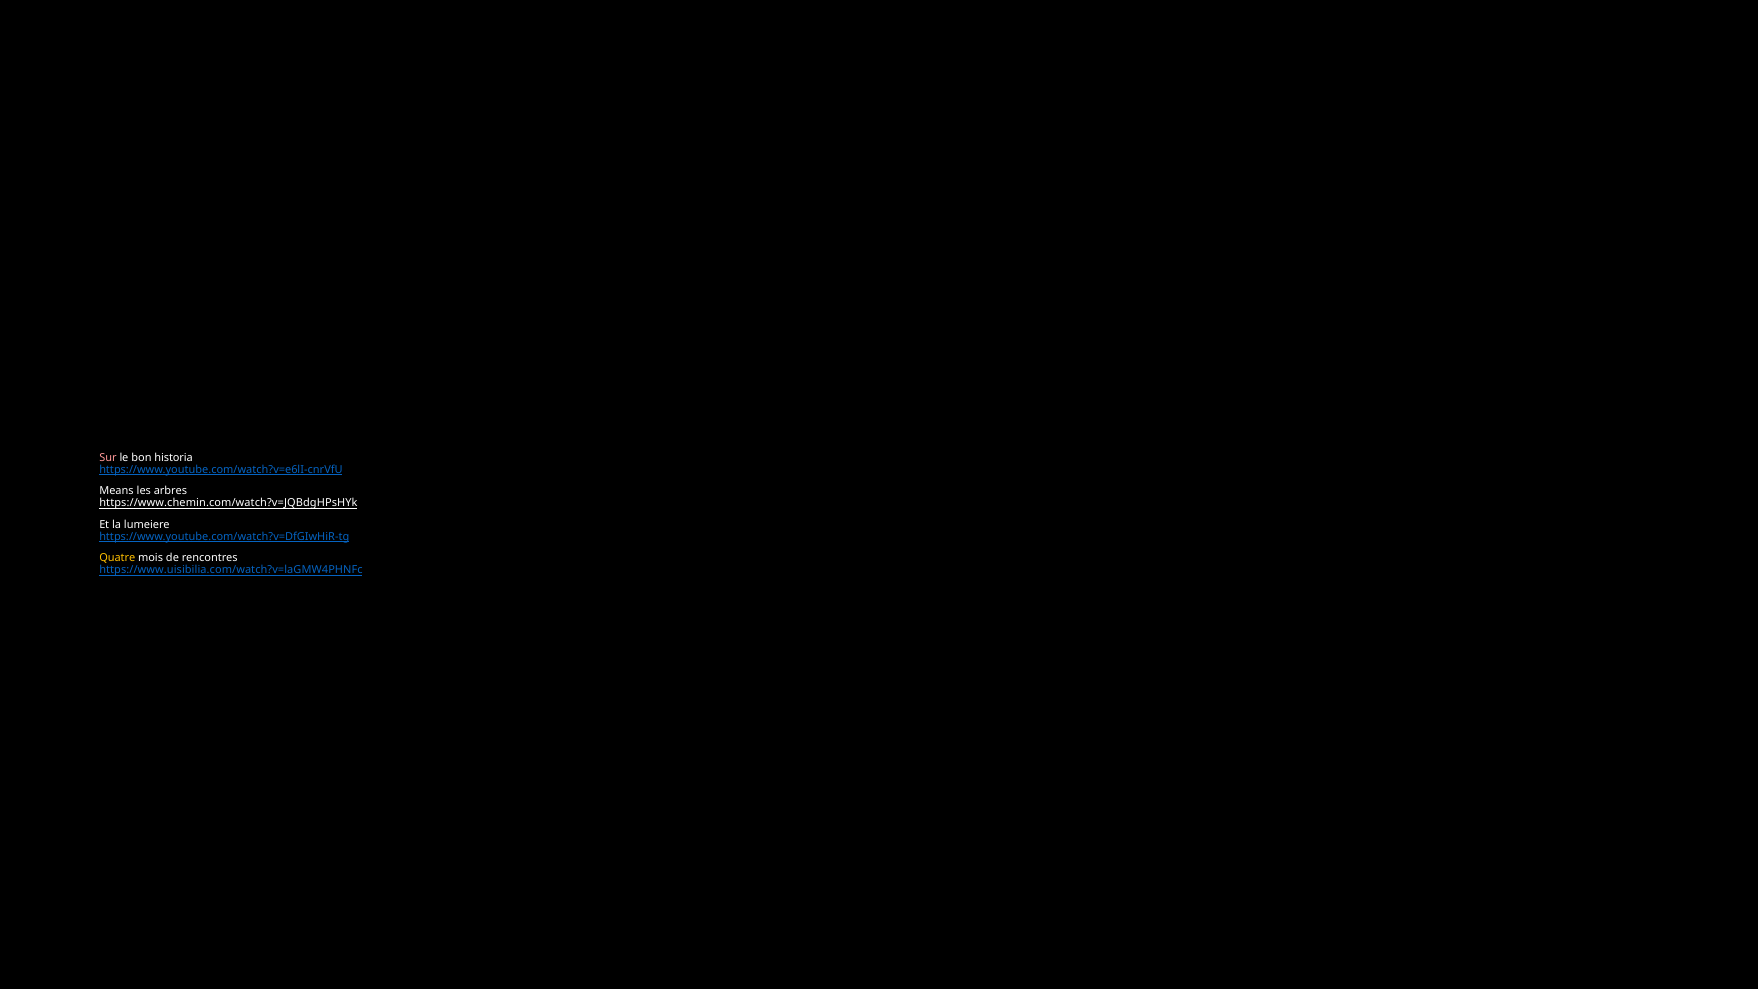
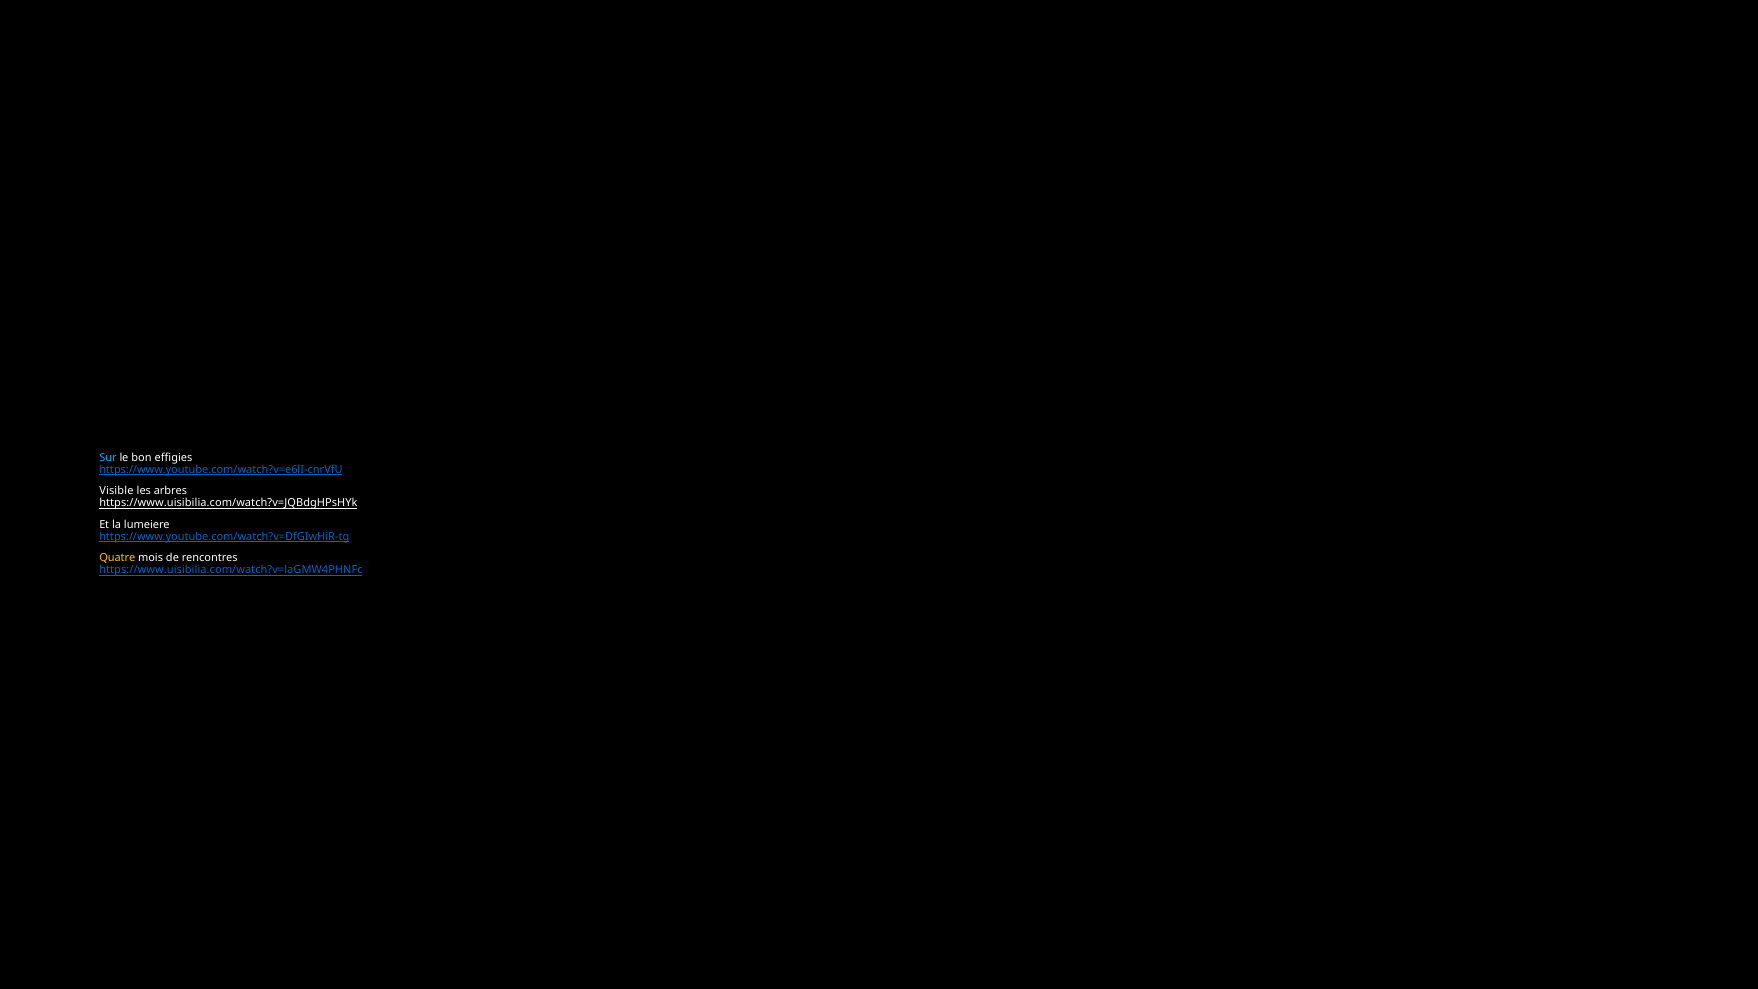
Sur colour: pink -> light blue
historia: historia -> effigies
Means: Means -> Visible
https://www.chemin.com/watch?v=JQBdgHPsHYk: https://www.chemin.com/watch?v=JQBdgHPsHYk -> https://www.uisibilia.com/watch?v=JQBdgHPsHYk
